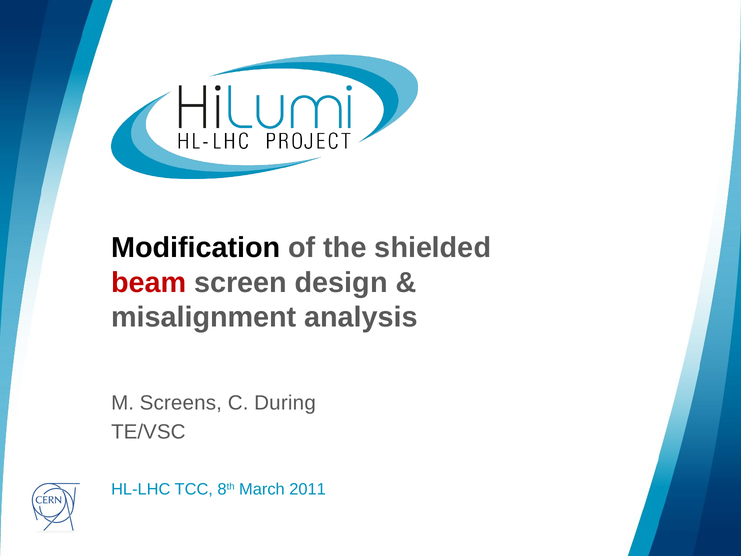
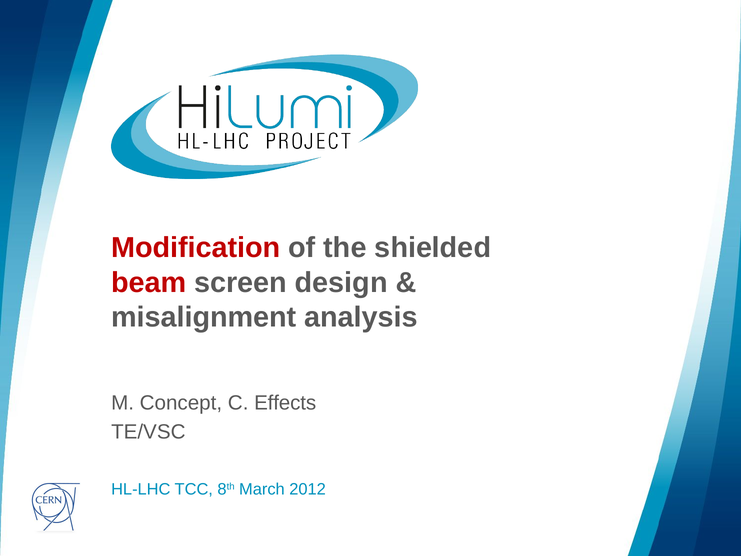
Modification colour: black -> red
Screens: Screens -> Concept
During: During -> Effects
2011: 2011 -> 2012
